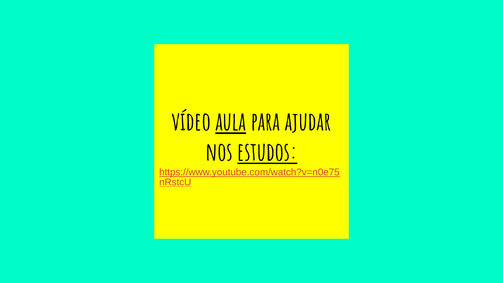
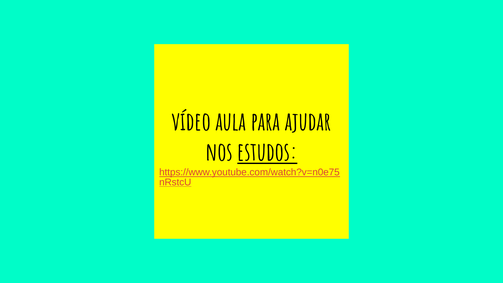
aula underline: present -> none
